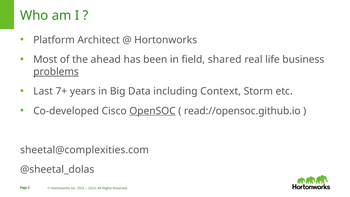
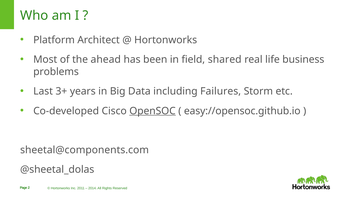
problems underline: present -> none
7+: 7+ -> 3+
Context: Context -> Failures
read://opensoc.github.io: read://opensoc.github.io -> easy://opensoc.github.io
sheetal@complexities.com: sheetal@complexities.com -> sheetal@components.com
